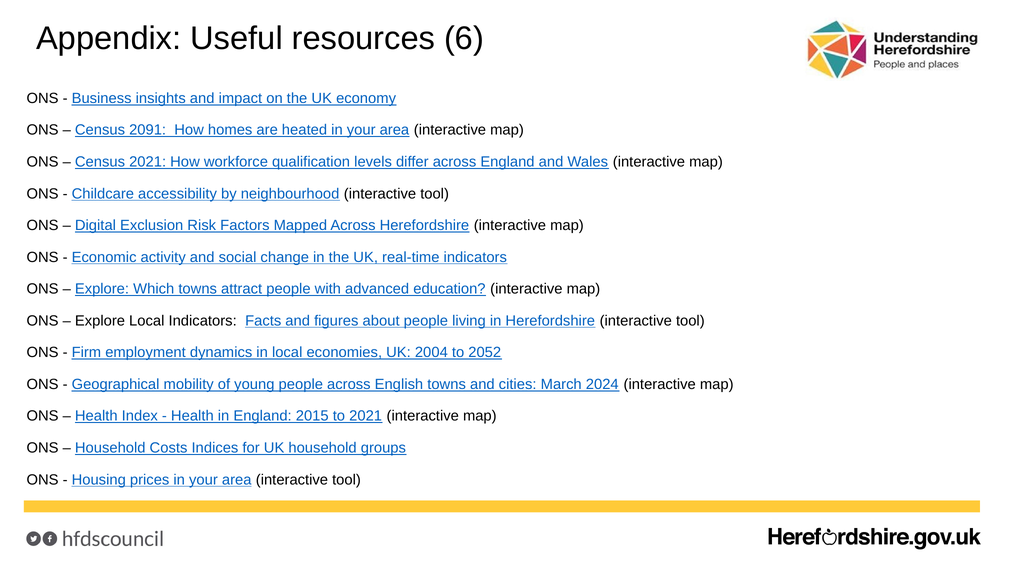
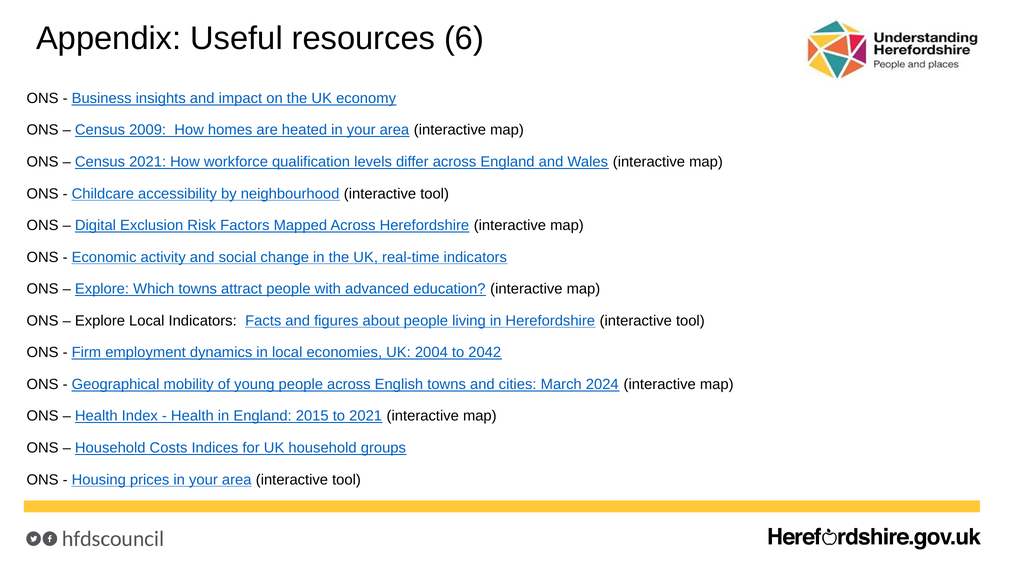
2091: 2091 -> 2009
2052: 2052 -> 2042
